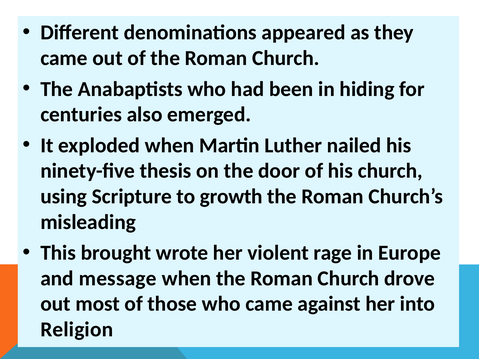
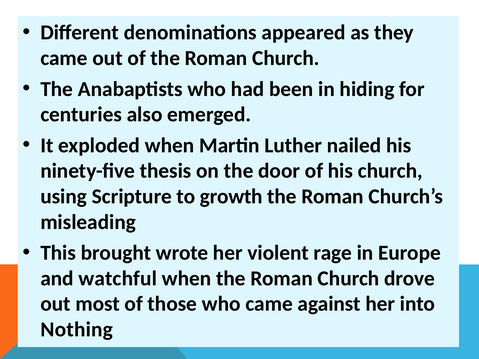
message: message -> watchful
Religion: Religion -> Nothing
